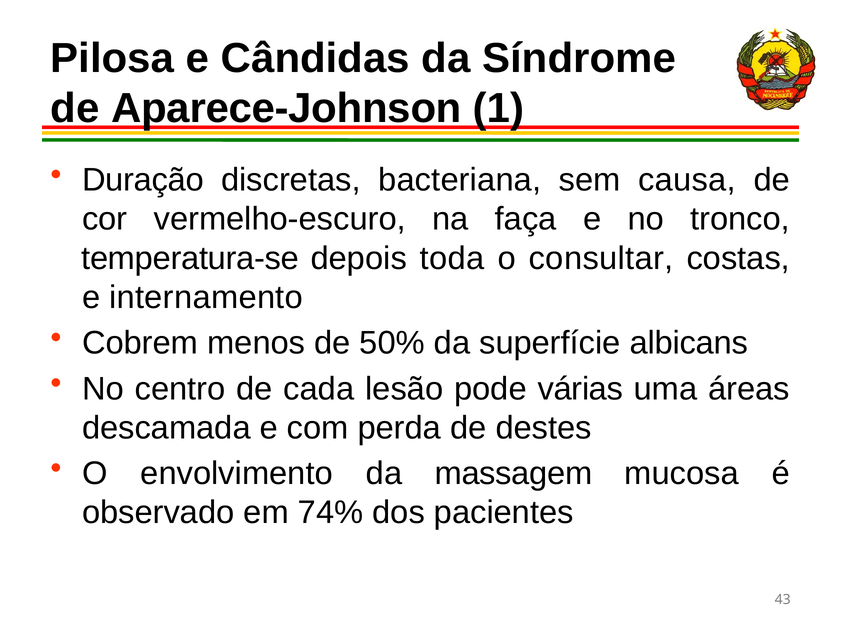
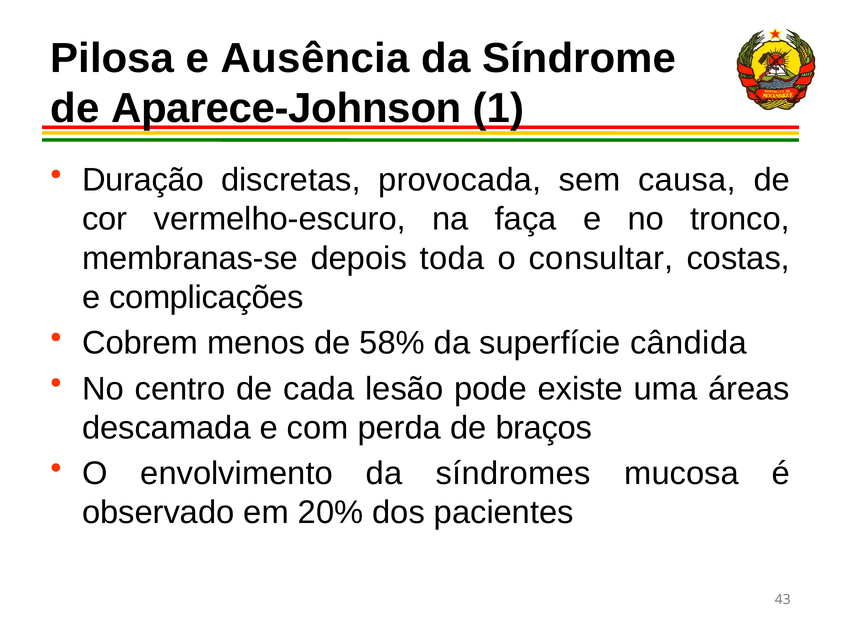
Cândidas: Cândidas -> Ausência
bacteriana: bacteriana -> provocada
temperatura-se: temperatura-se -> membranas-se
internamento: internamento -> complicações
50%: 50% -> 58%
albicans: albicans -> cândida
várias: várias -> existe
destes: destes -> braços
massagem: massagem -> síndromes
74%: 74% -> 20%
